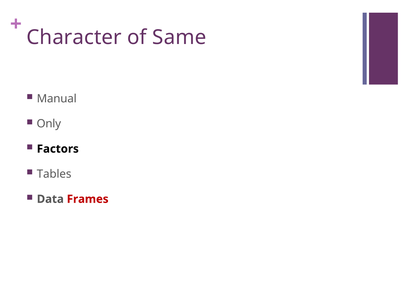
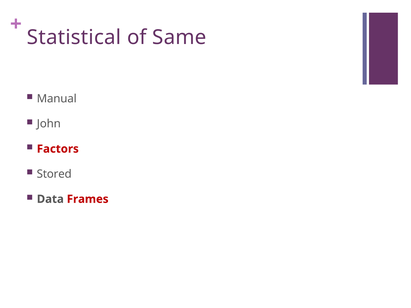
Character: Character -> Statistical
Only: Only -> John
Factors colour: black -> red
Tables: Tables -> Stored
